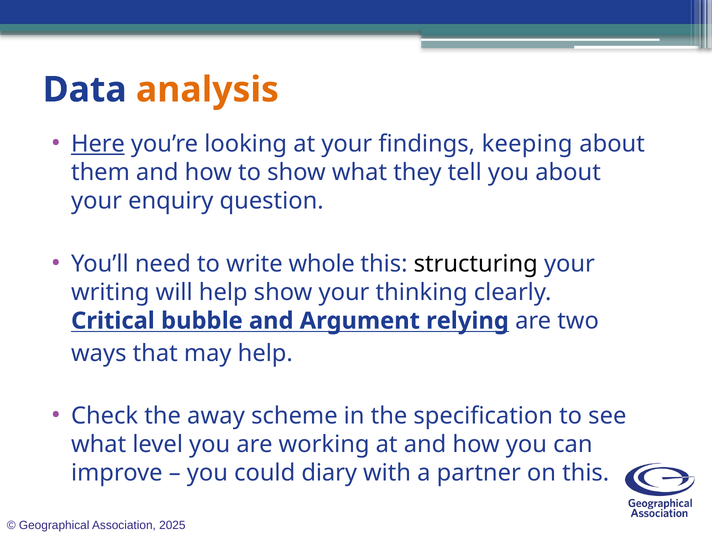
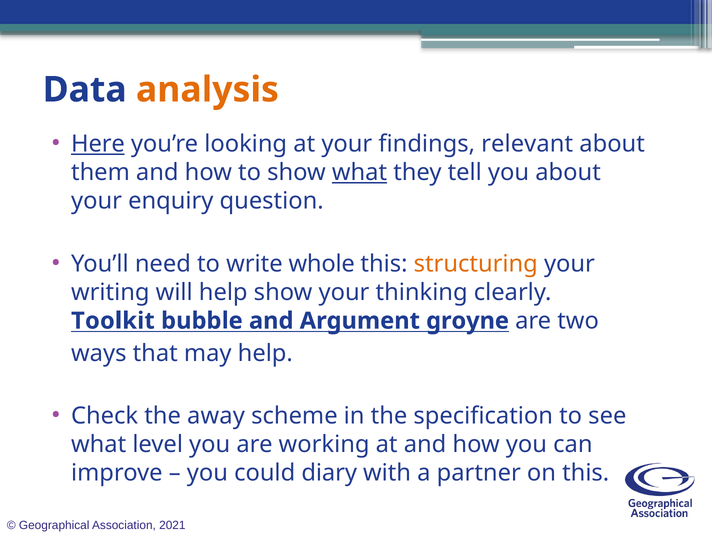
keeping: keeping -> relevant
what at (360, 172) underline: none -> present
structuring colour: black -> orange
Critical: Critical -> Toolkit
relying: relying -> groyne
2025: 2025 -> 2021
